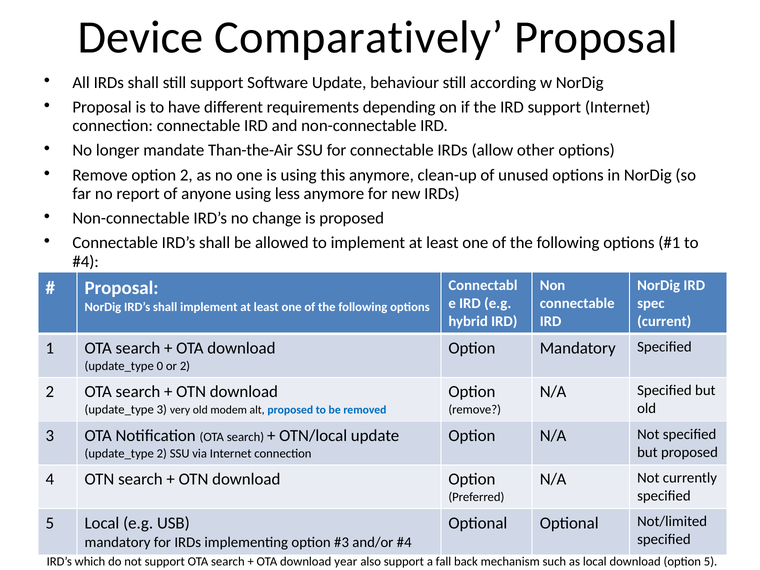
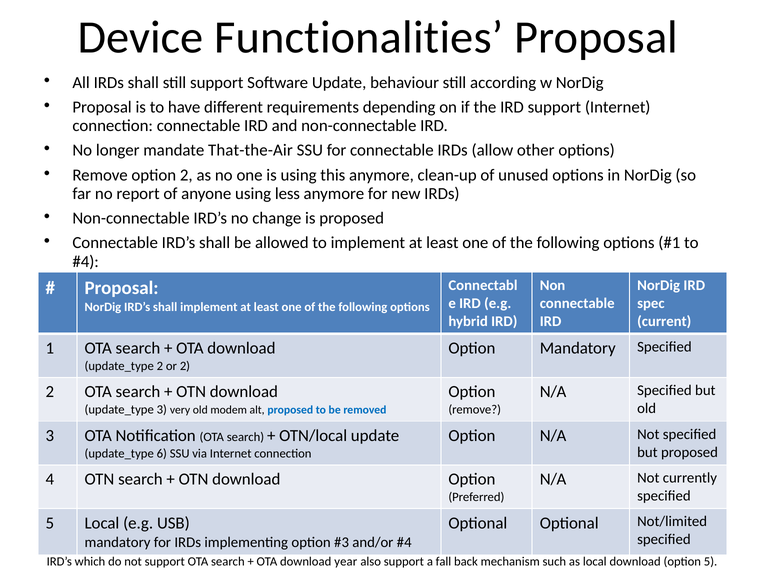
Comparatively: Comparatively -> Functionalities
Than-the-Air: Than-the-Air -> That-the-Air
0 at (160, 366): 0 -> 2
2 at (162, 453): 2 -> 6
